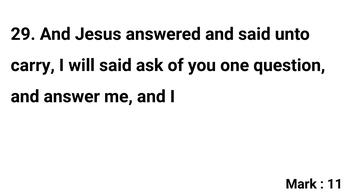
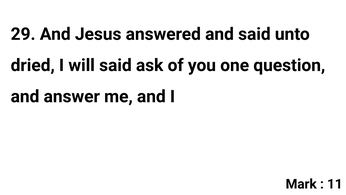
carry: carry -> dried
